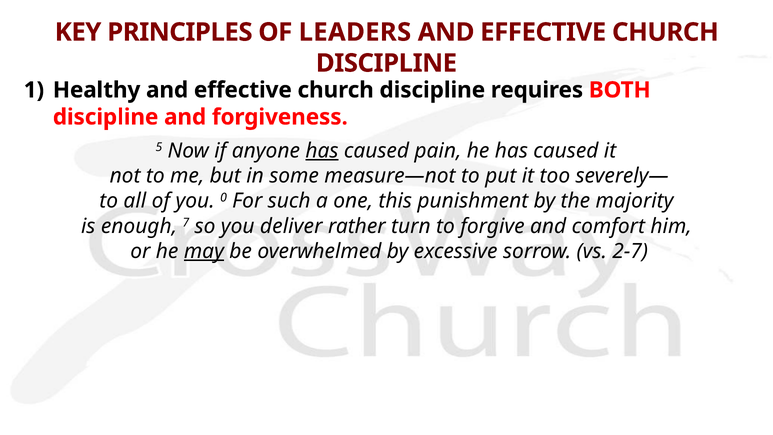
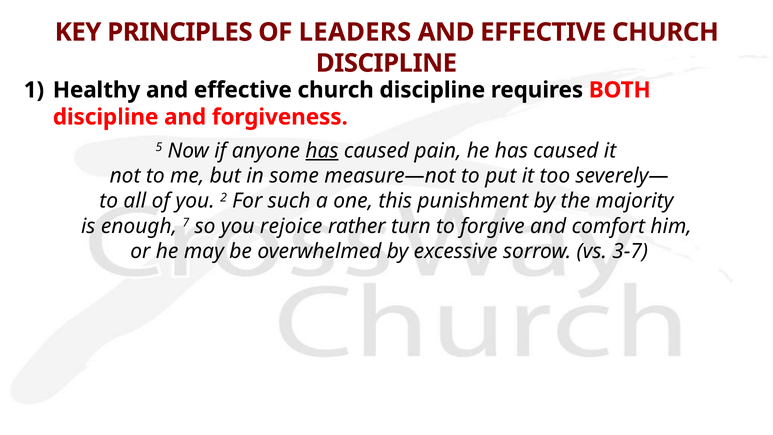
0: 0 -> 2
deliver: deliver -> rejoice
may underline: present -> none
2-7: 2-7 -> 3-7
